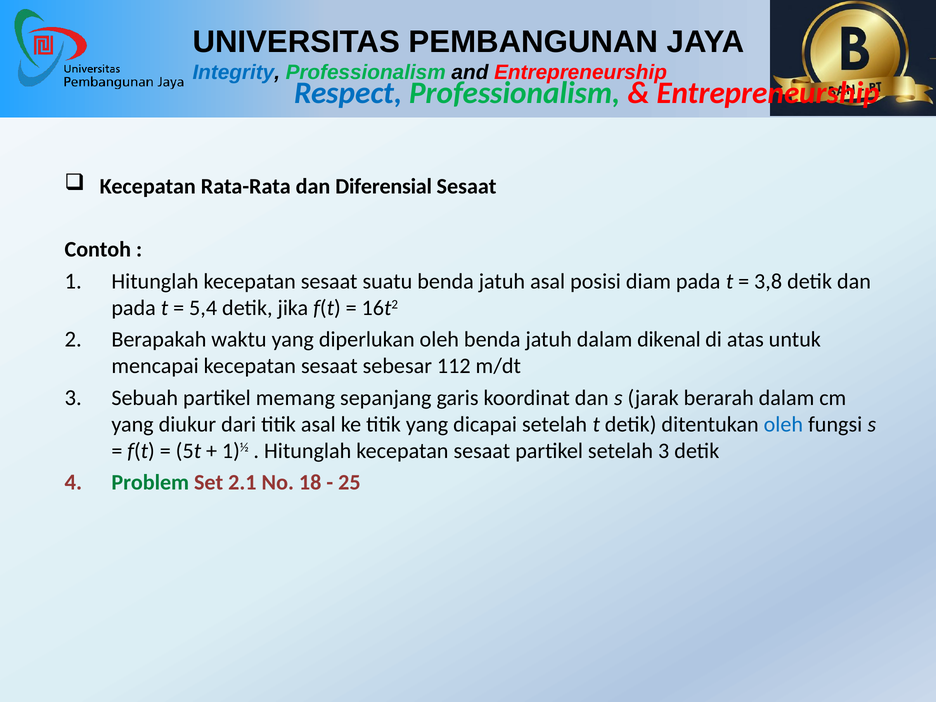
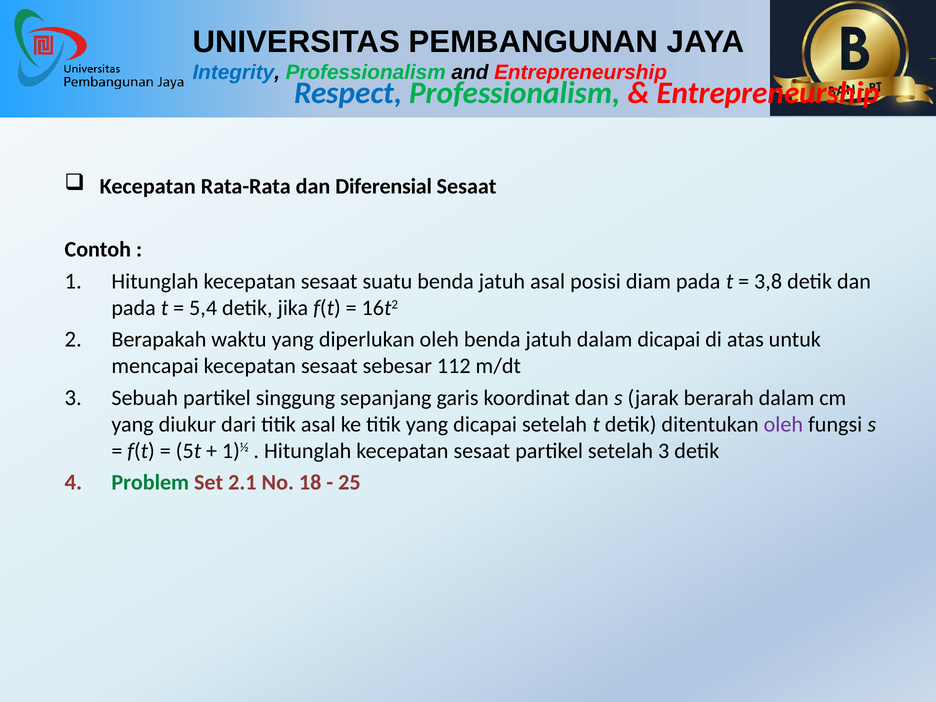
dalam dikenal: dikenal -> dicapai
memang: memang -> singgung
oleh at (783, 424) colour: blue -> purple
